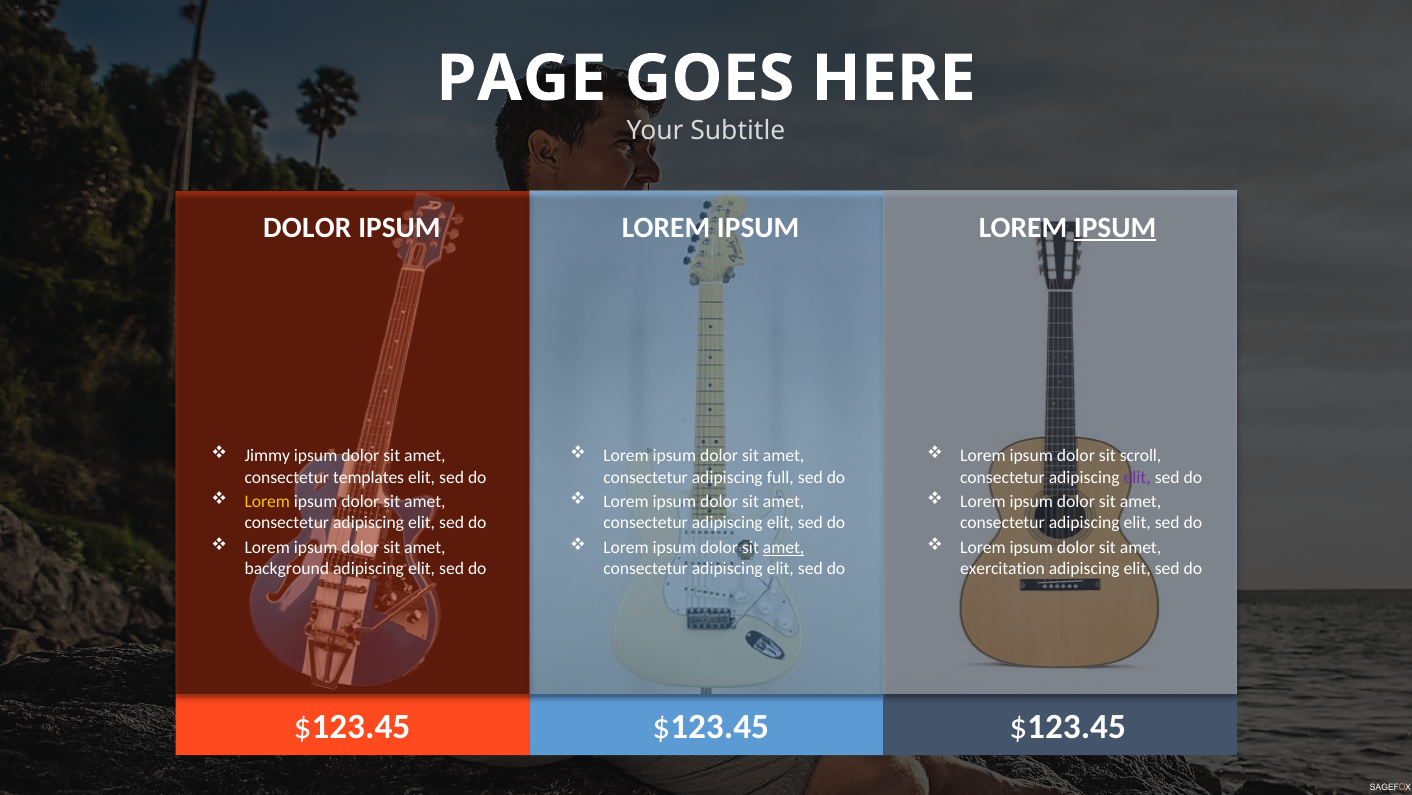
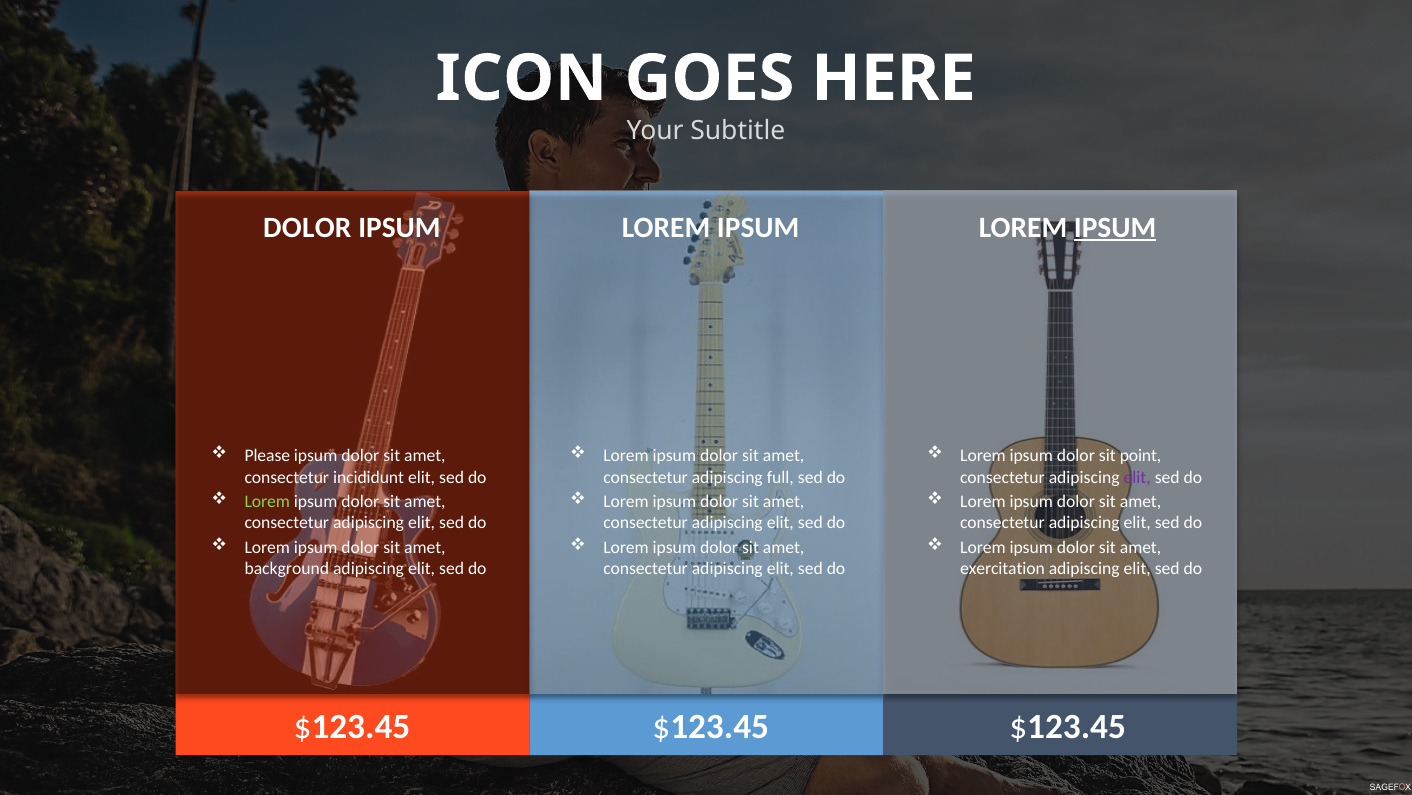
PAGE: PAGE -> ICON
Jimmy: Jimmy -> Please
scroll: scroll -> point
templates: templates -> incididunt
Lorem at (267, 501) colour: yellow -> light green
amet at (784, 547) underline: present -> none
